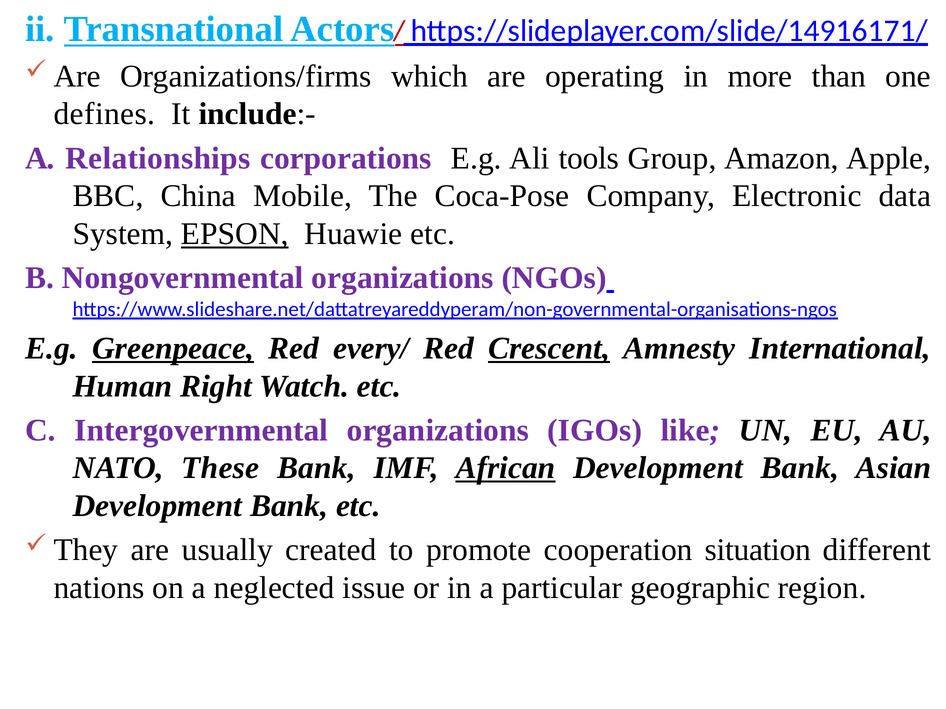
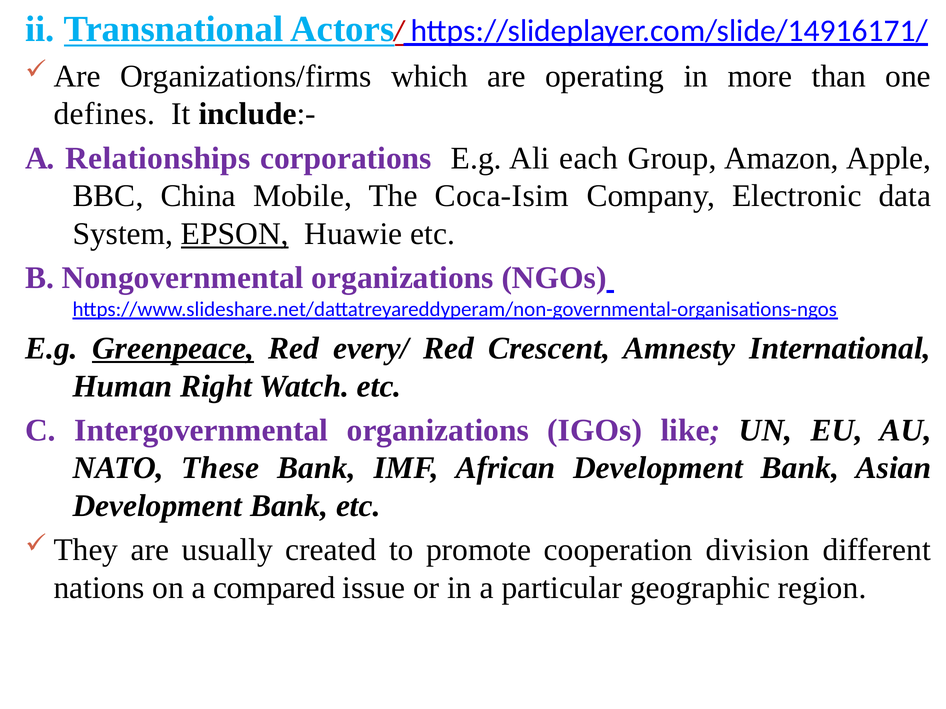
tools: tools -> each
Coca-Pose: Coca-Pose -> Coca-Isim
Crescent underline: present -> none
African underline: present -> none
situation: situation -> division
neglected: neglected -> compared
